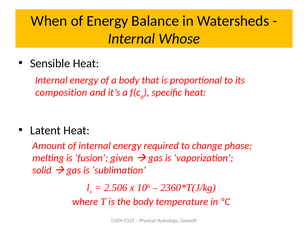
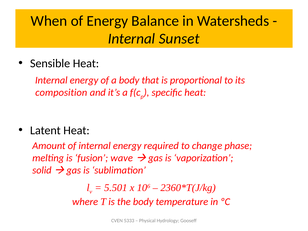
Whose: Whose -> Sunset
given: given -> wave
2.506: 2.506 -> 5.501
